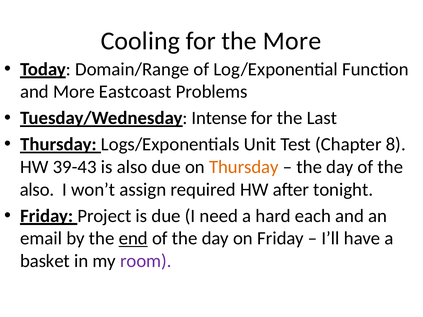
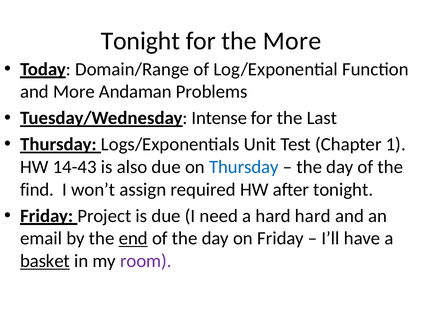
Cooling at (140, 41): Cooling -> Tonight
Eastcoast: Eastcoast -> Andaman
8: 8 -> 1
39-43: 39-43 -> 14-43
Thursday at (244, 167) colour: orange -> blue
also at (37, 190): also -> find
hard each: each -> hard
basket underline: none -> present
